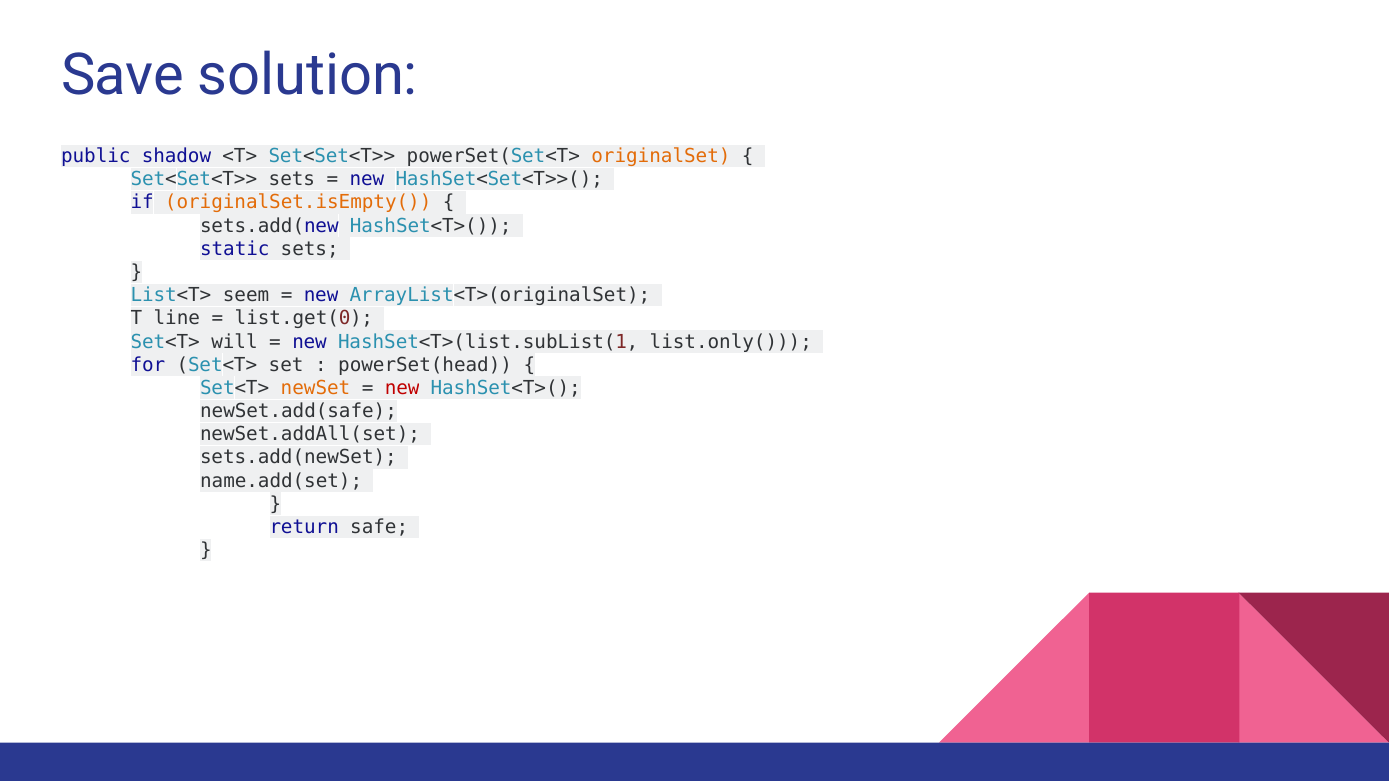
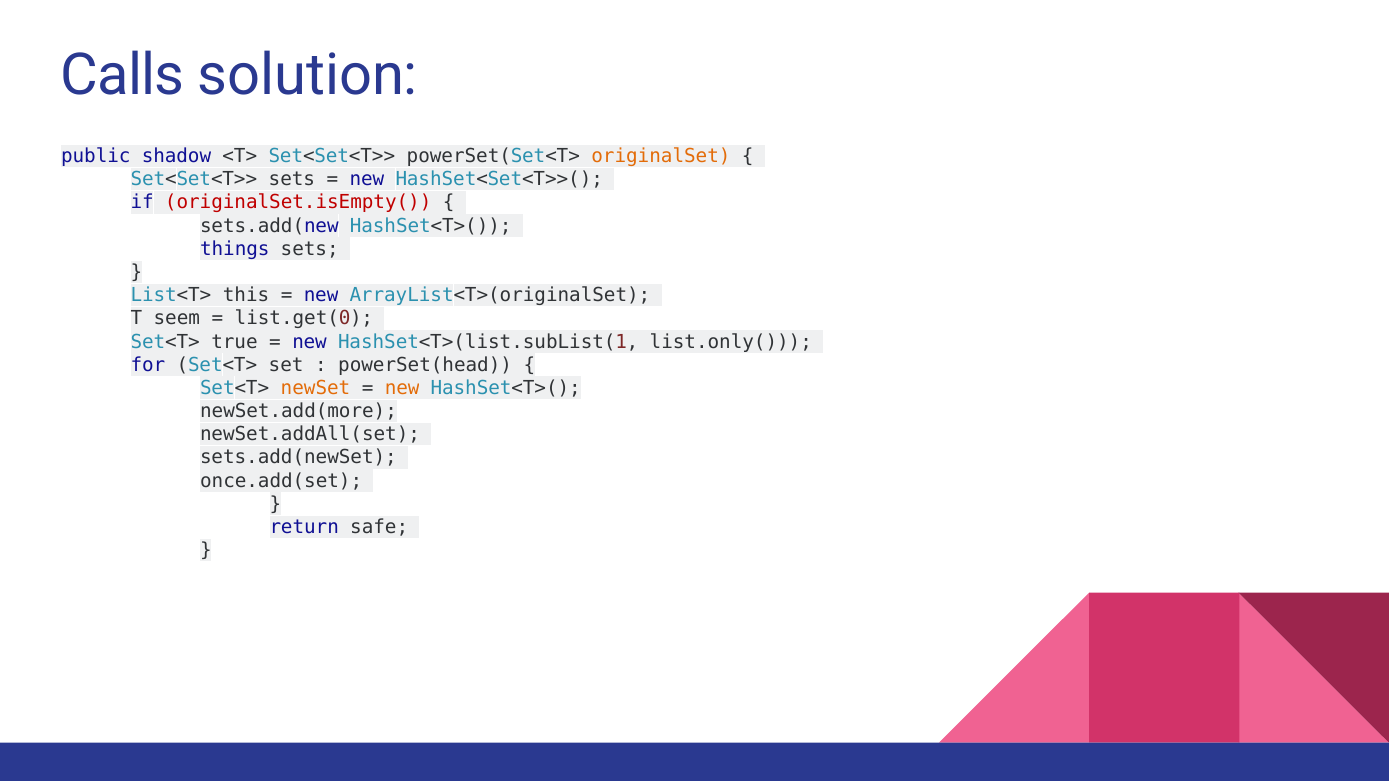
Save: Save -> Calls
originalSet.isEmpty( colour: orange -> red
static: static -> things
seem: seem -> this
line: line -> seem
will: will -> true
new at (402, 388) colour: red -> orange
newSet.add(safe: newSet.add(safe -> newSet.add(more
name.add(set: name.add(set -> once.add(set
